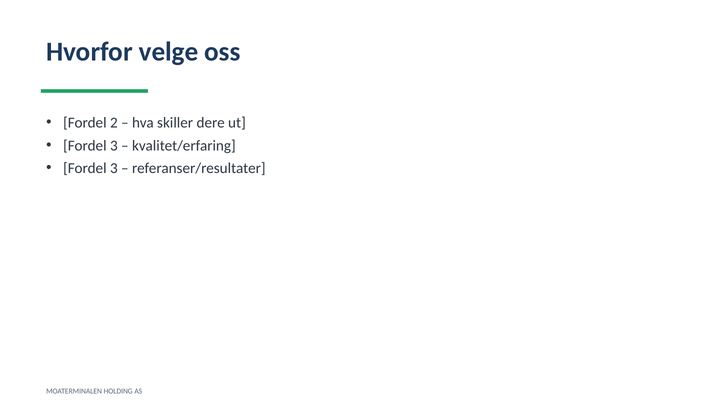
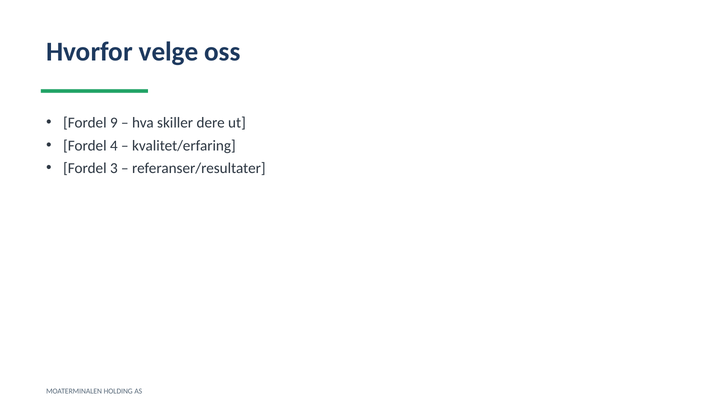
2: 2 -> 9
3 at (114, 146): 3 -> 4
